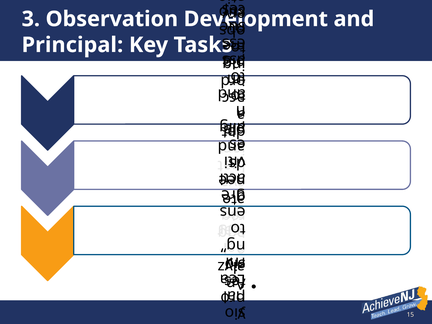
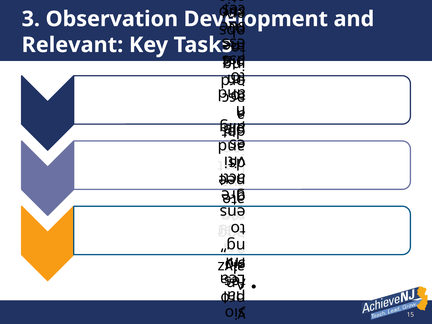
Principal: Principal -> Relevant
